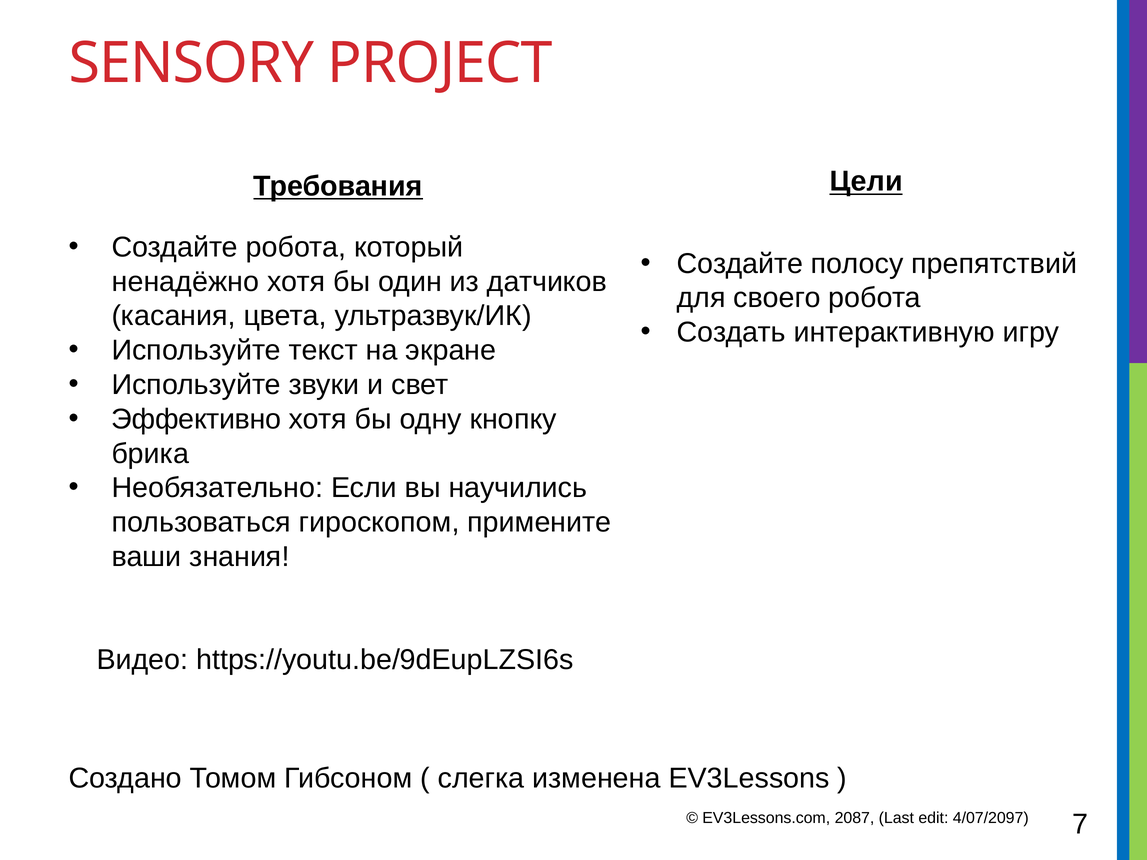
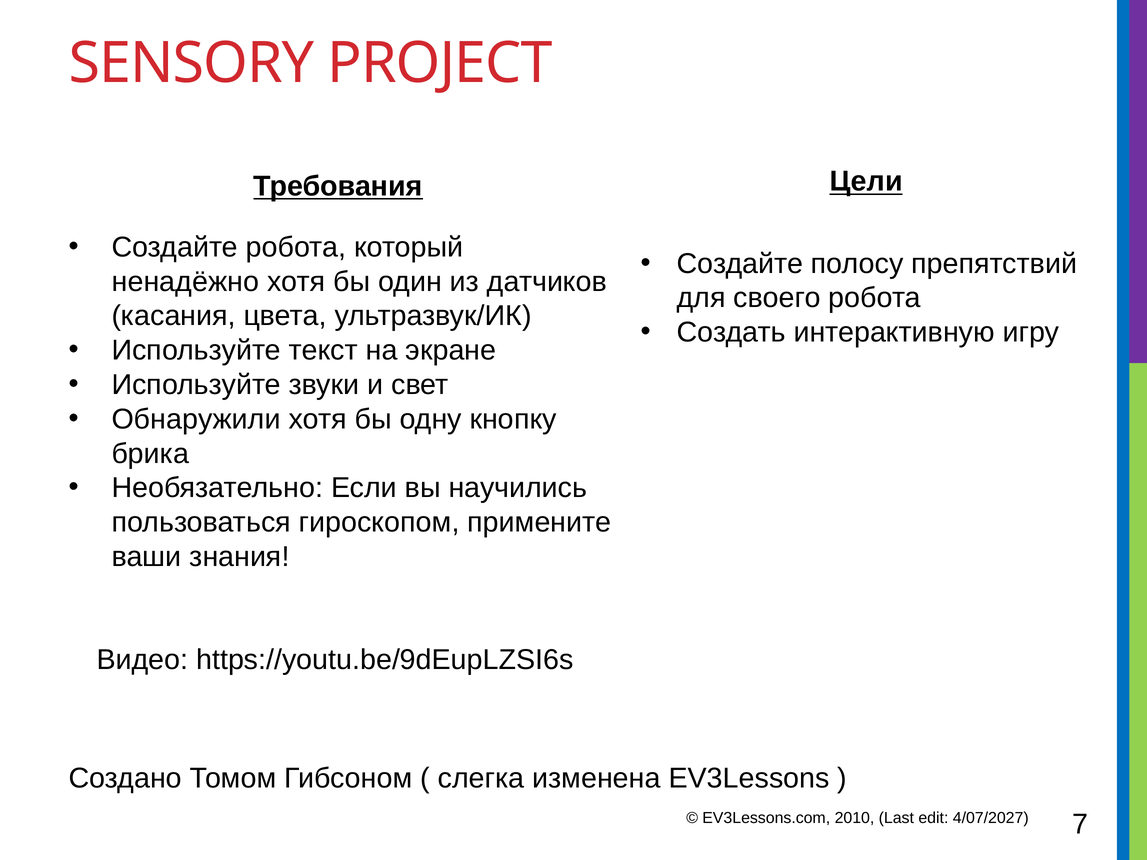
Эффективно: Эффективно -> Обнаружили
2087: 2087 -> 2010
4/07/2097: 4/07/2097 -> 4/07/2027
